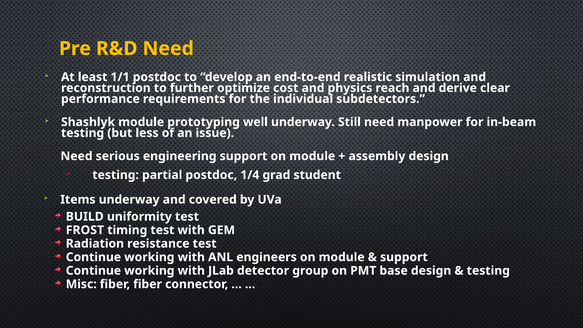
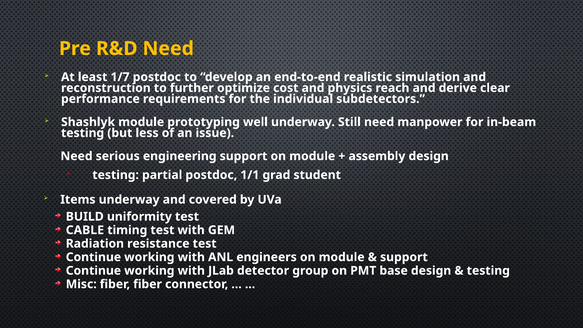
1/1: 1/1 -> 1/7
1/4: 1/4 -> 1/1
FROST: FROST -> CABLE
